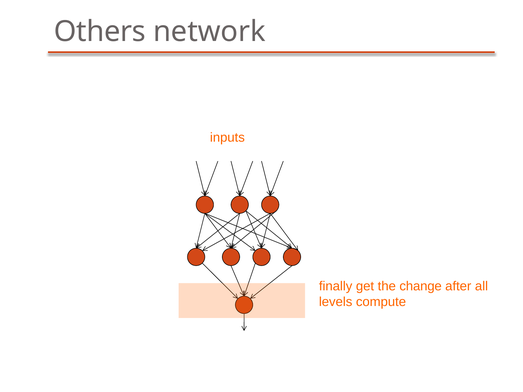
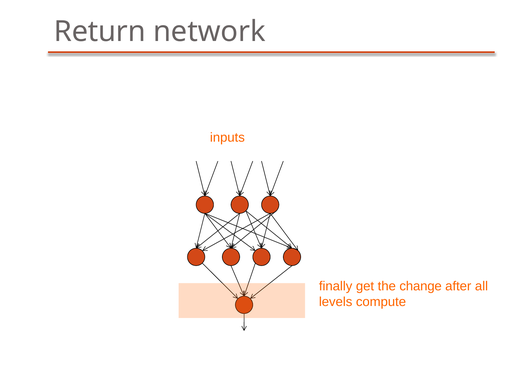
Others: Others -> Return
